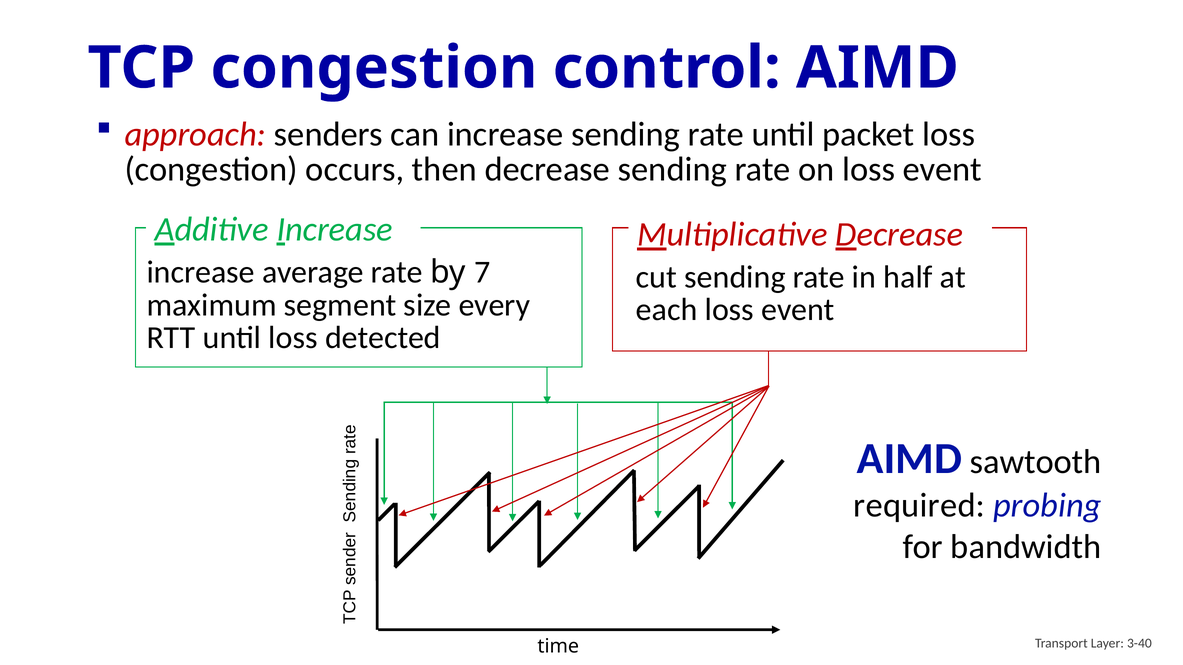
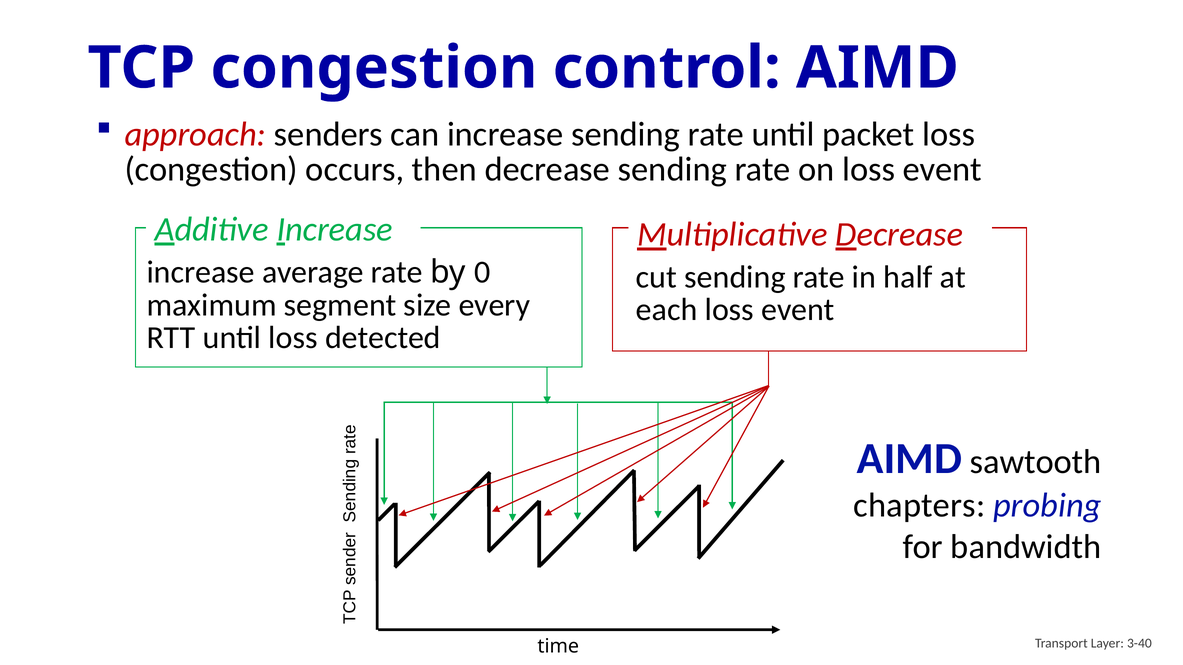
7: 7 -> 0
required: required -> chapters
